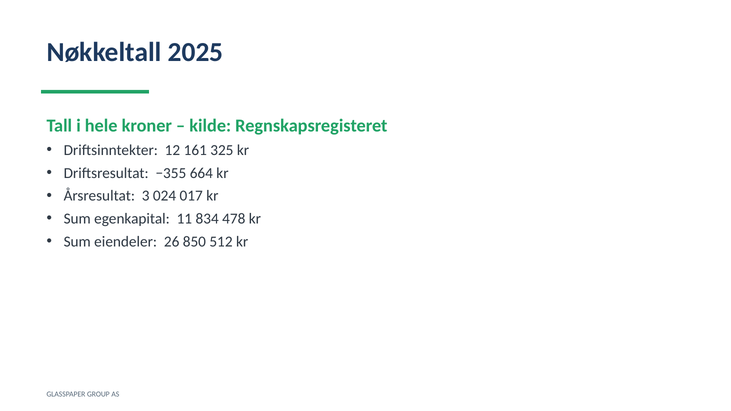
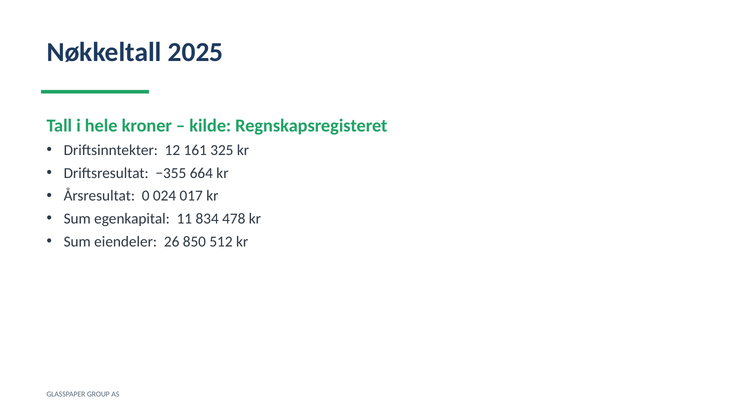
3: 3 -> 0
